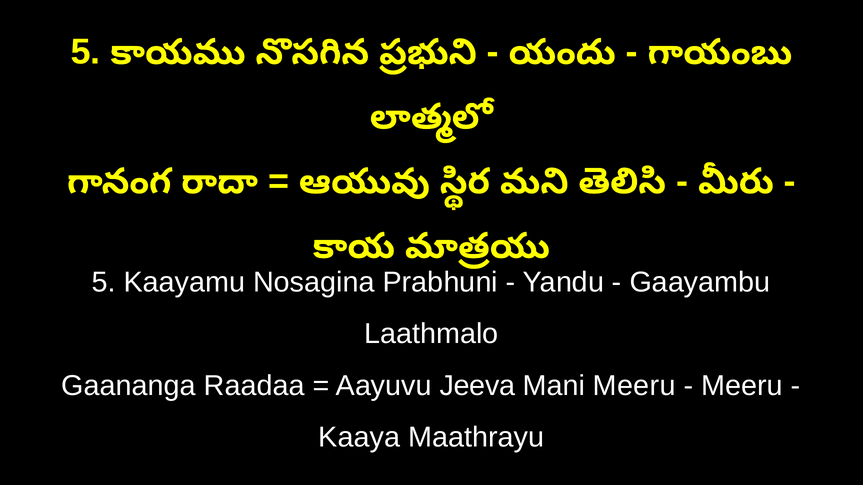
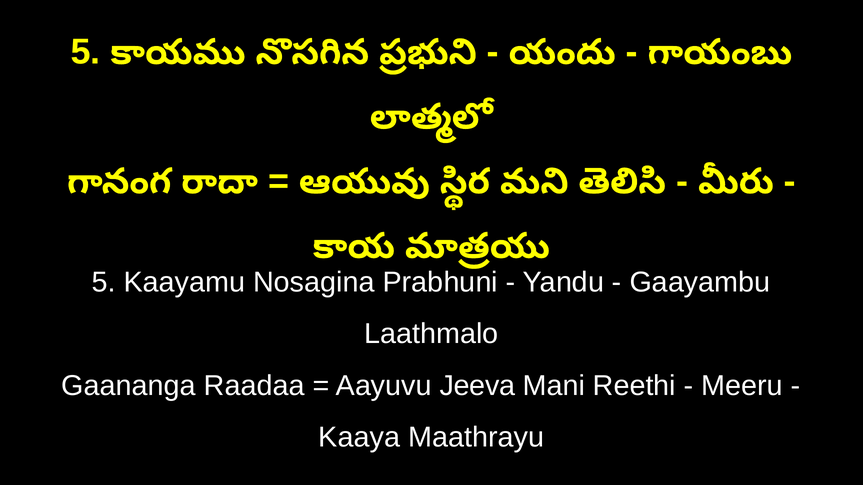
Mani Meeru: Meeru -> Reethi
